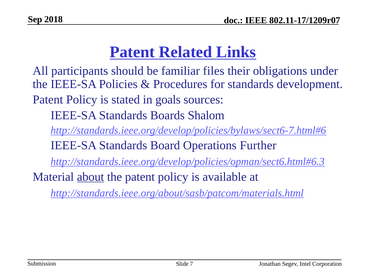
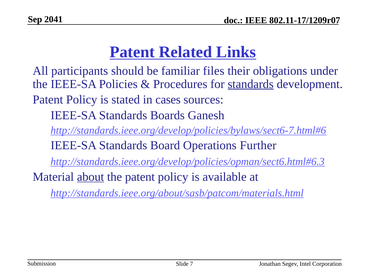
2018: 2018 -> 2041
standards at (251, 84) underline: none -> present
goals: goals -> cases
Shalom: Shalom -> Ganesh
